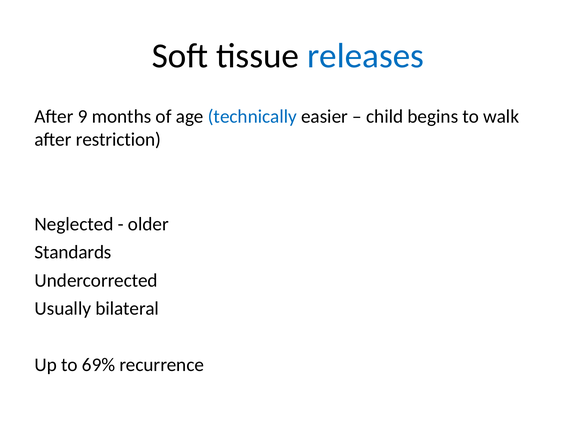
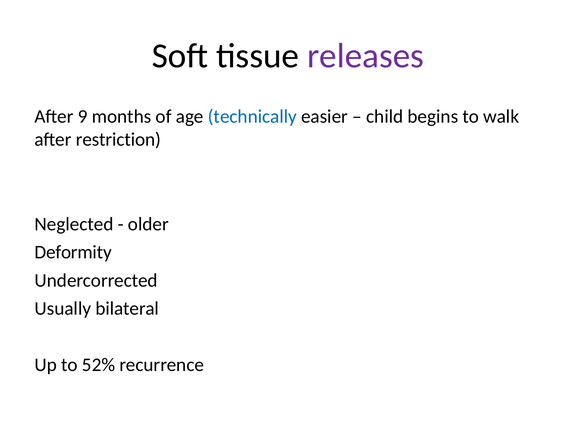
releases colour: blue -> purple
Standards: Standards -> Deformity
69%: 69% -> 52%
